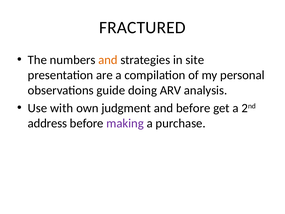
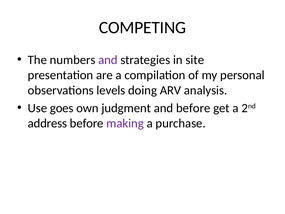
FRACTURED: FRACTURED -> COMPETING
and at (108, 60) colour: orange -> purple
guide: guide -> levels
with: with -> goes
